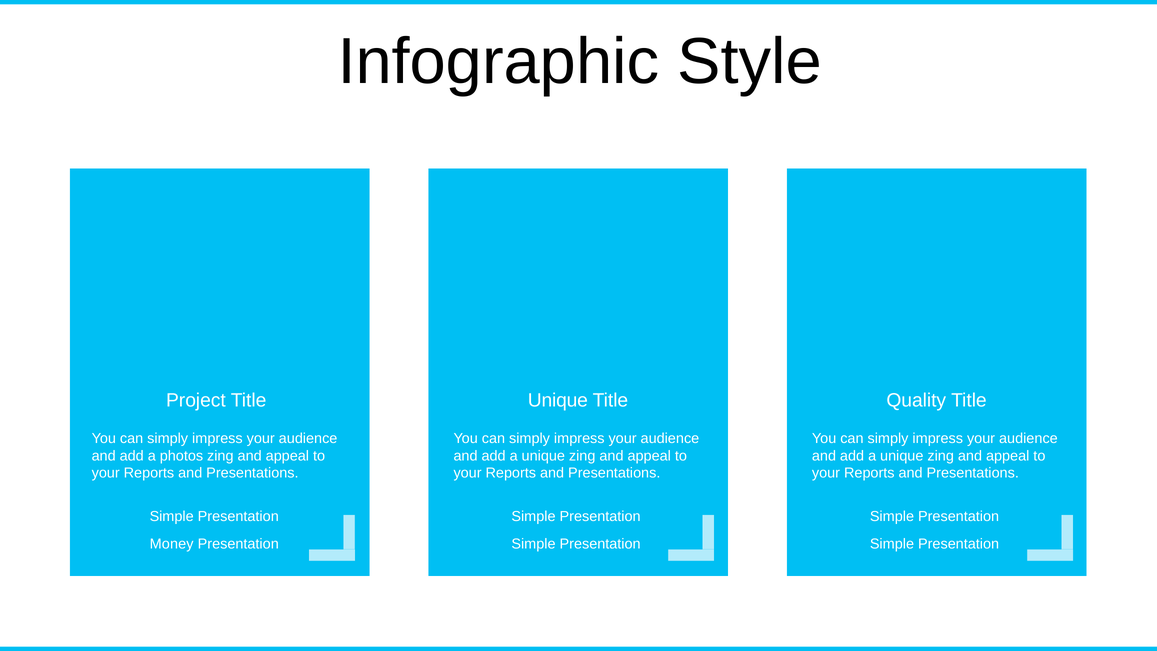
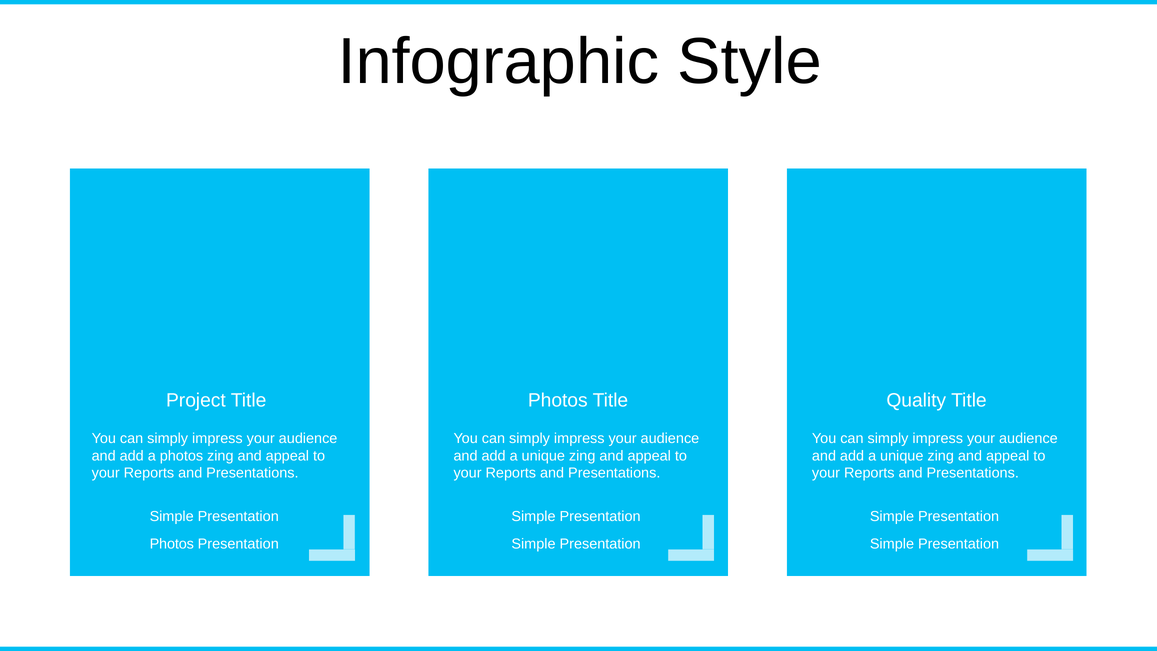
Unique at (558, 400): Unique -> Photos
Money at (172, 544): Money -> Photos
